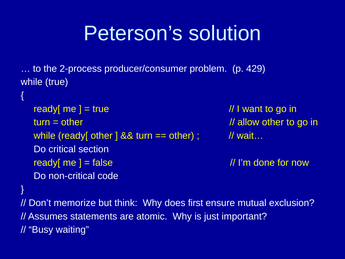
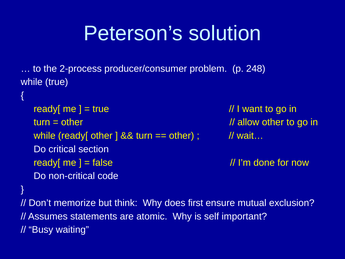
429: 429 -> 248
just: just -> self
